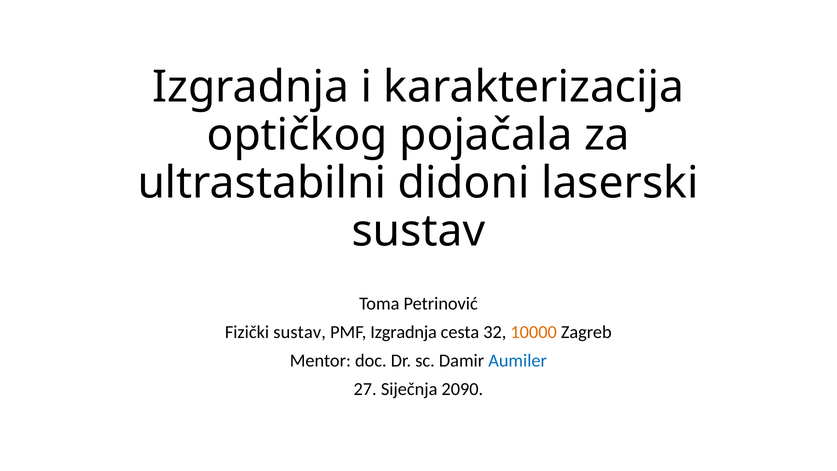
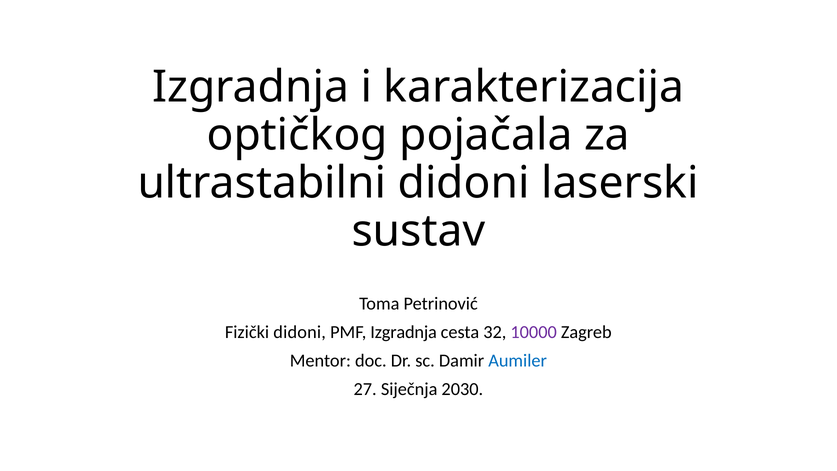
Fizički sustav: sustav -> didoni
10000 colour: orange -> purple
2090: 2090 -> 2030
